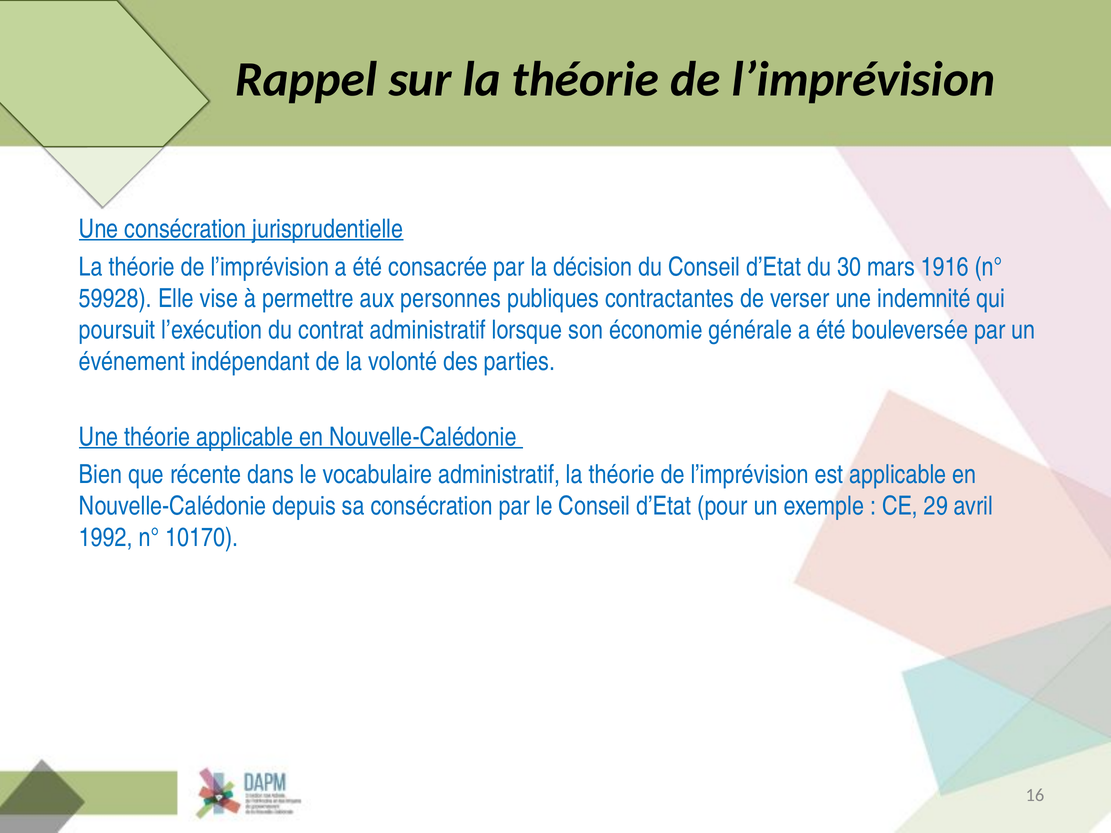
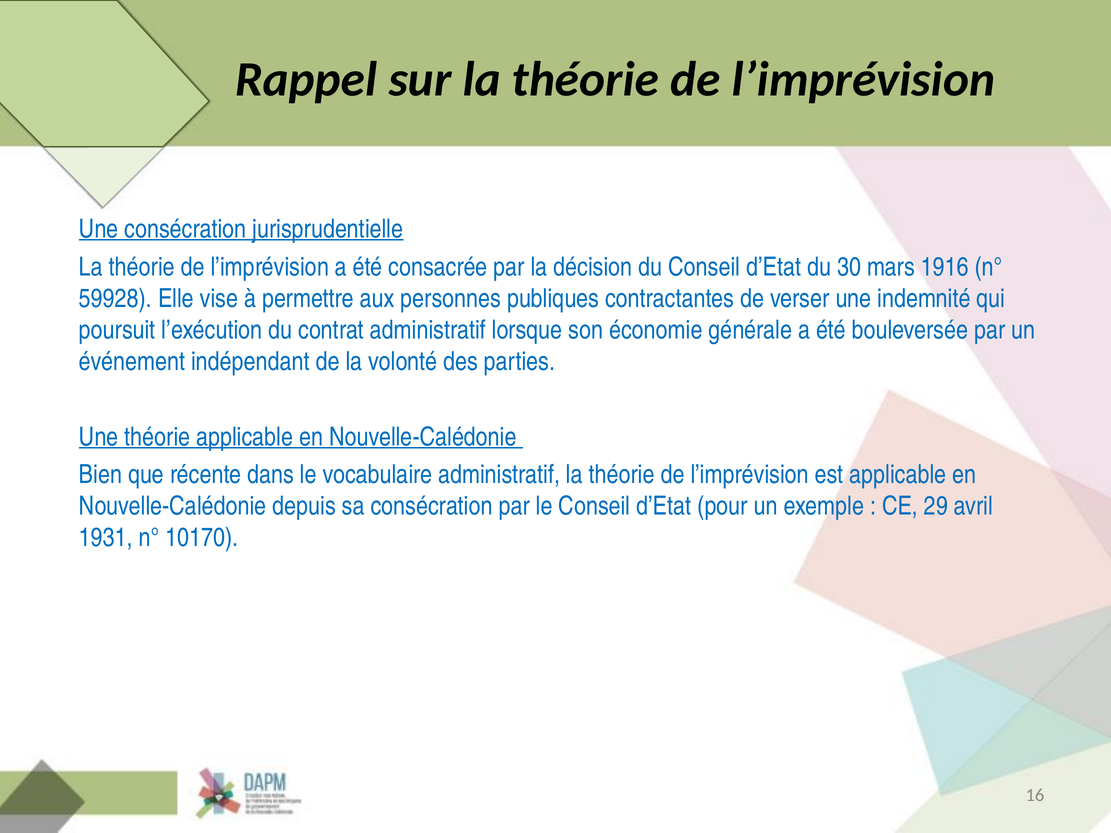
1992: 1992 -> 1931
